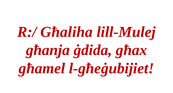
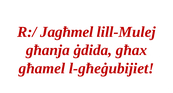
Għaliha: Għaliha -> Jagħmel
